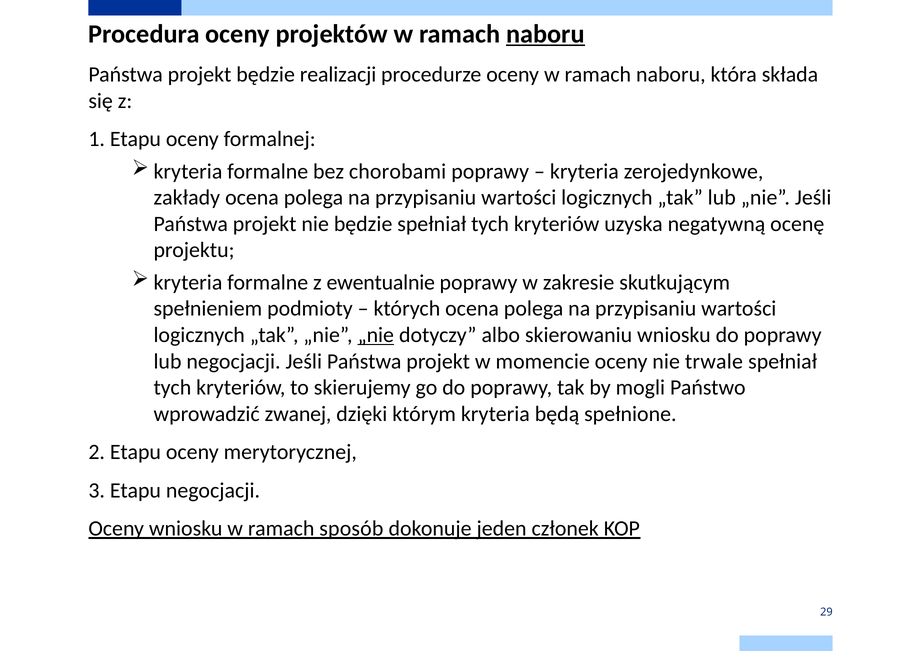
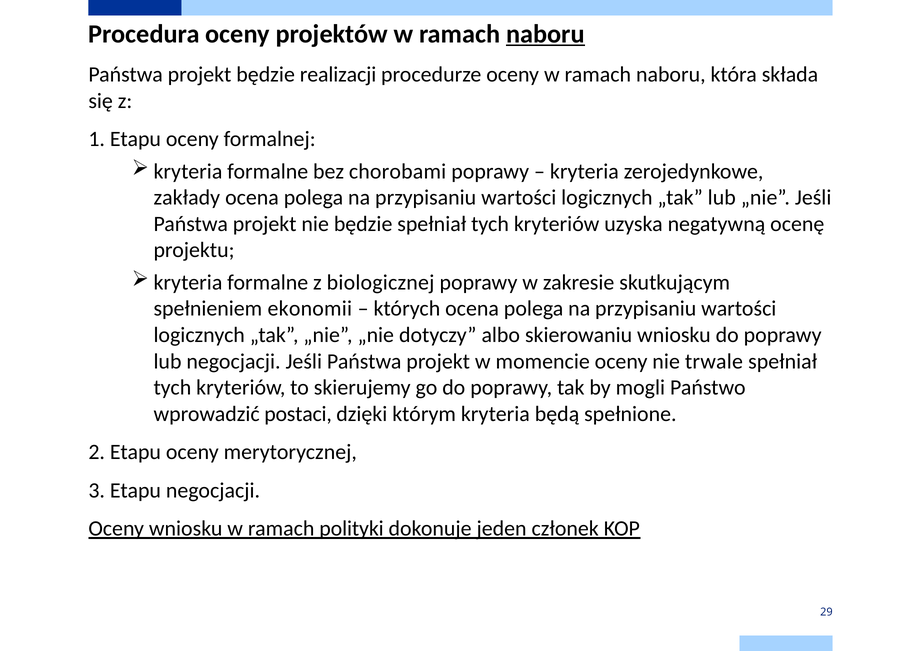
ewentualnie: ewentualnie -> biologicznej
podmioty: podmioty -> ekonomii
„nie at (376, 335) underline: present -> none
zwanej: zwanej -> postaci
sposób: sposób -> polityki
